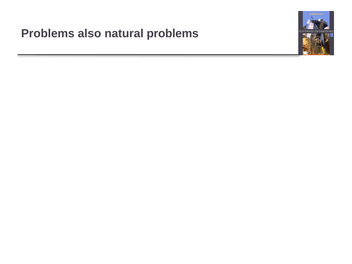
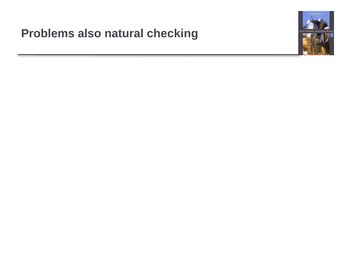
natural problems: problems -> checking
